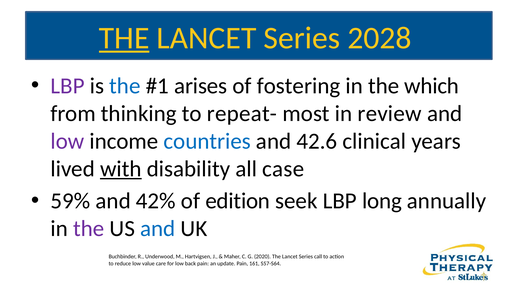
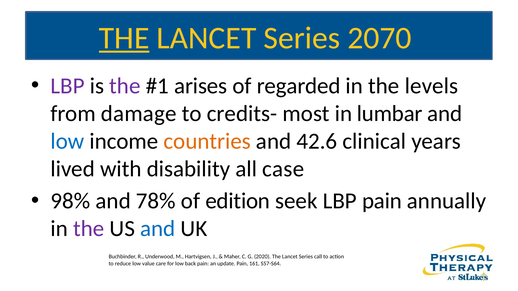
2028: 2028 -> 2070
the at (125, 86) colour: blue -> purple
fostering: fostering -> regarded
which: which -> levels
thinking: thinking -> damage
repeat-: repeat- -> credits-
review: review -> lumbar
low at (67, 141) colour: purple -> blue
countries colour: blue -> orange
with underline: present -> none
59%: 59% -> 98%
42%: 42% -> 78%
LBP long: long -> pain
